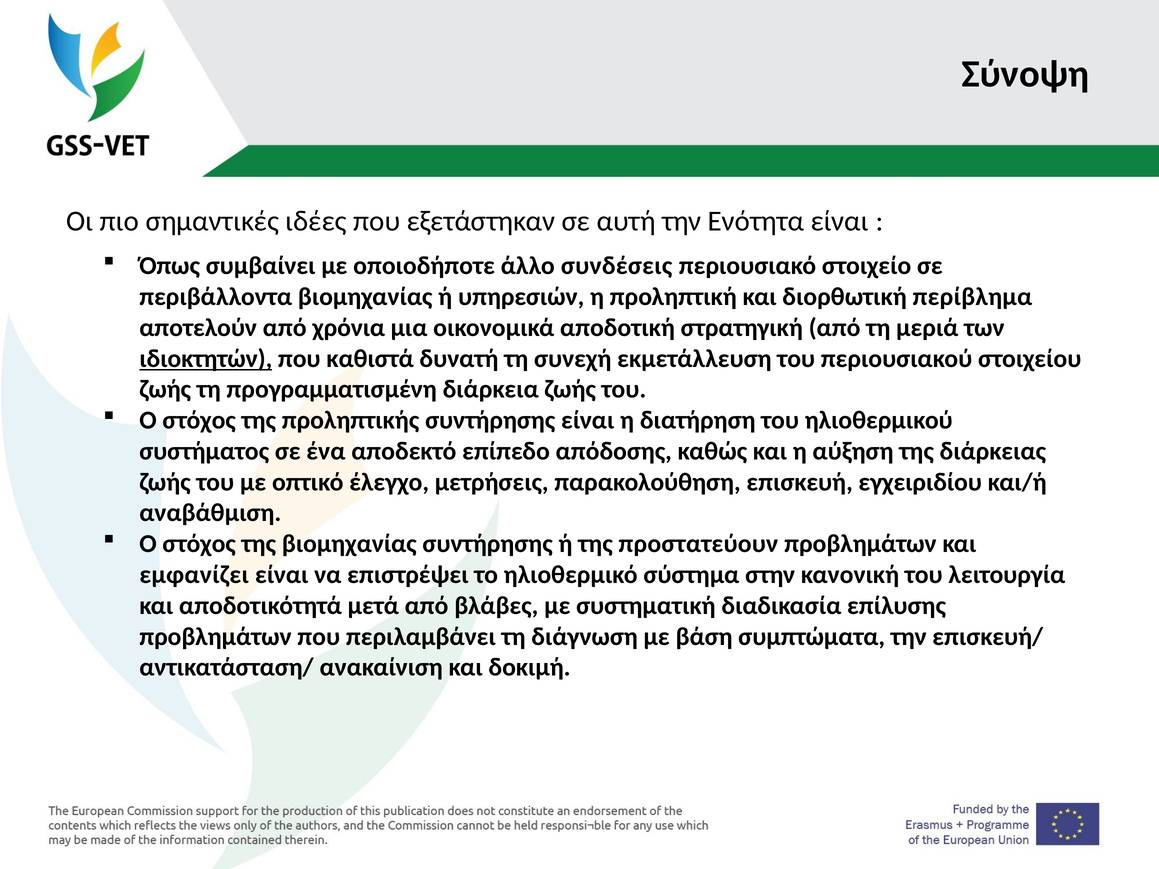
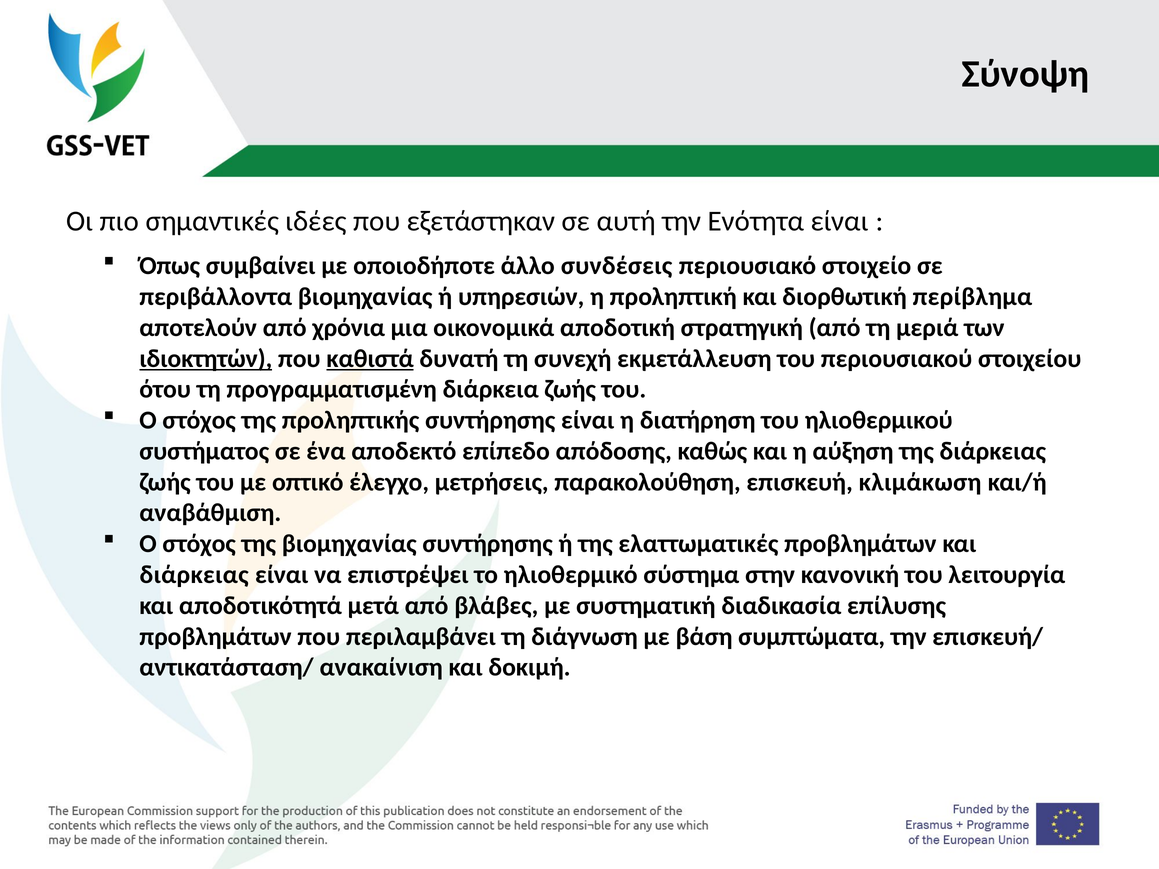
καθιστά underline: none -> present
ζωής at (165, 390): ζωής -> ότου
εγχειριδίου: εγχειριδίου -> κλιμάκωση
προστατεύουν: προστατεύουν -> ελαττωματικές
εμφανίζει at (194, 575): εμφανίζει -> διάρκειας
